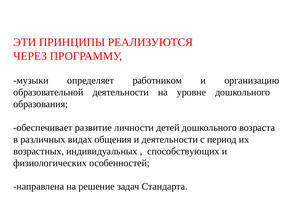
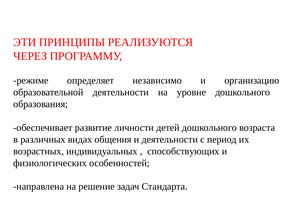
музыки: музыки -> режиме
работником: работником -> независимо
